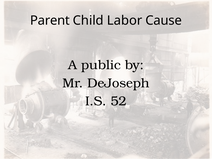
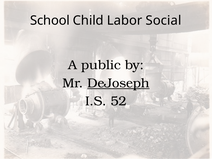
Parent: Parent -> School
Cause: Cause -> Social
DeJoseph underline: none -> present
